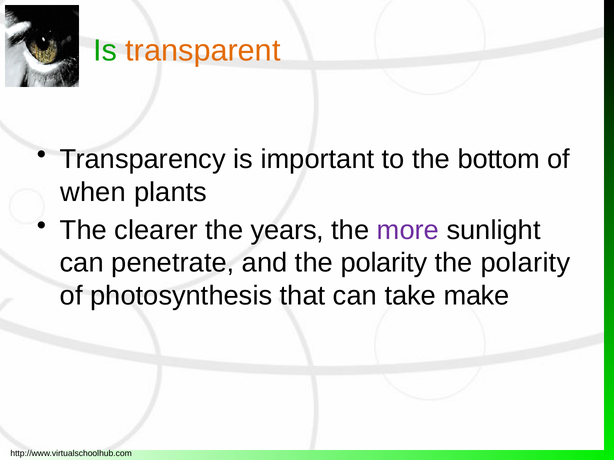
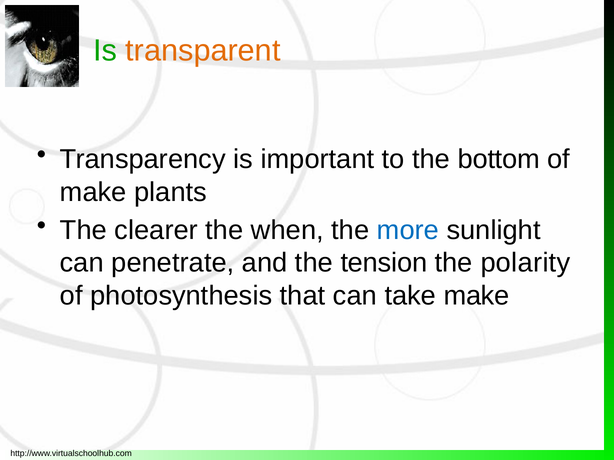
when at (93, 192): when -> make
years: years -> when
more colour: purple -> blue
and the polarity: polarity -> tension
